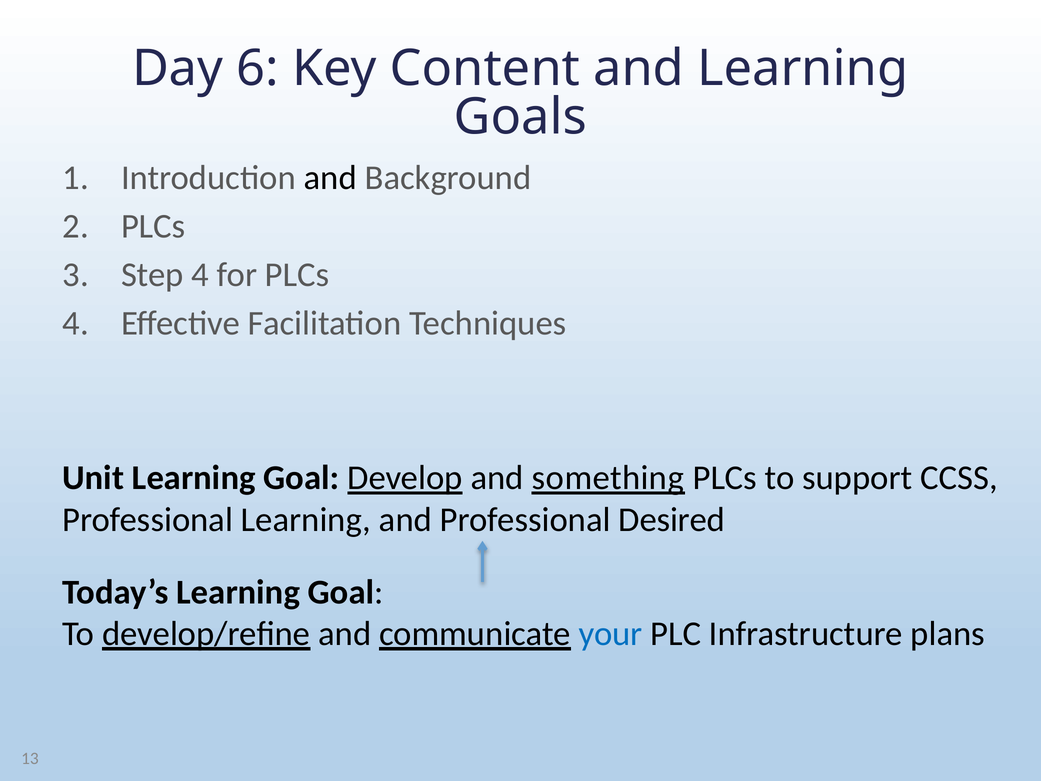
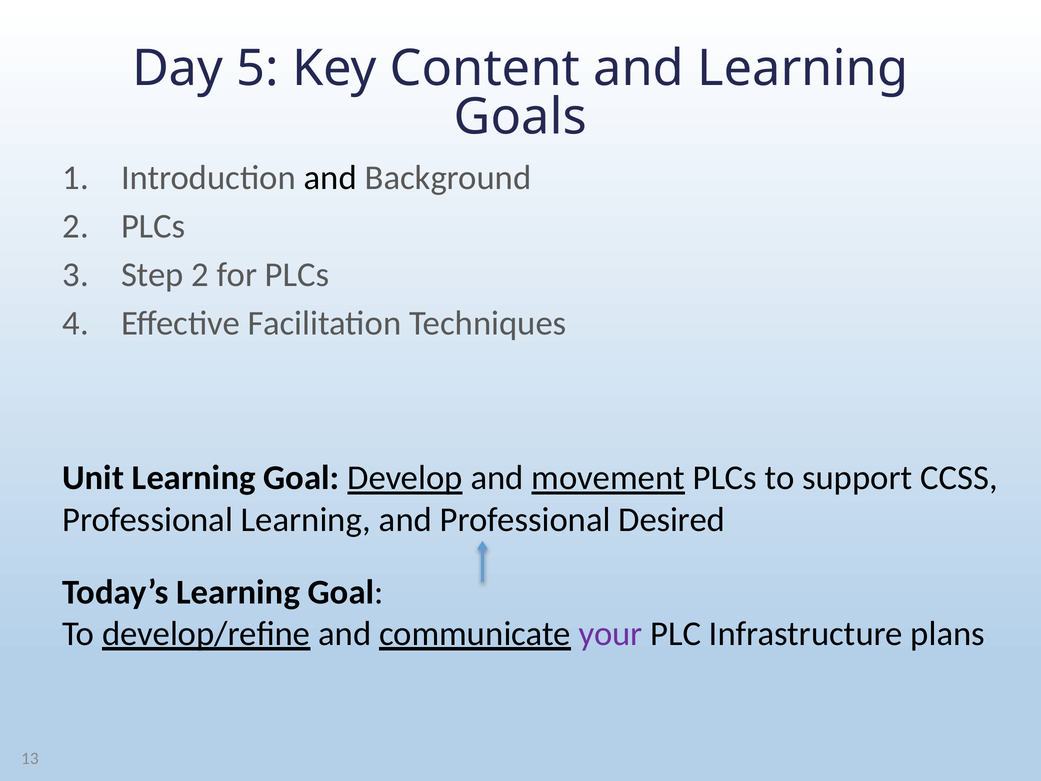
6: 6 -> 5
Step 4: 4 -> 2
something: something -> movement
your colour: blue -> purple
